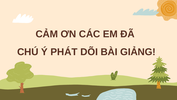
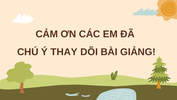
PHÁT: PHÁT -> THAY
